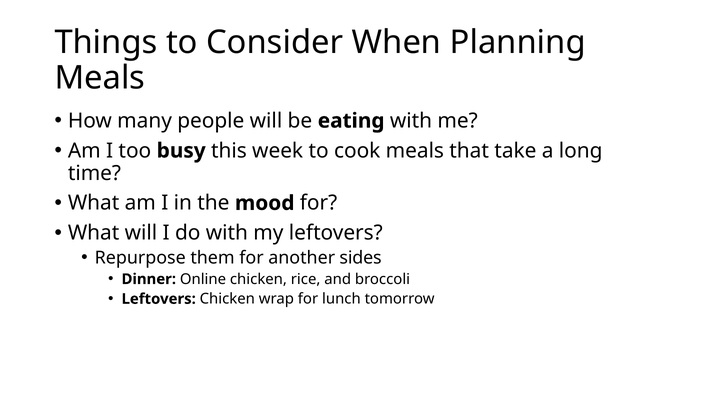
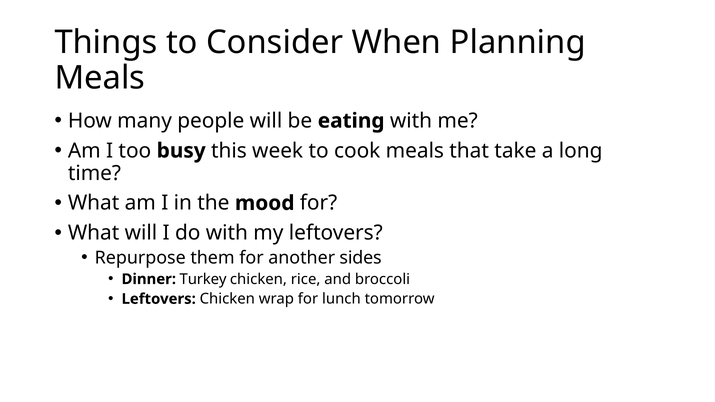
Online: Online -> Turkey
